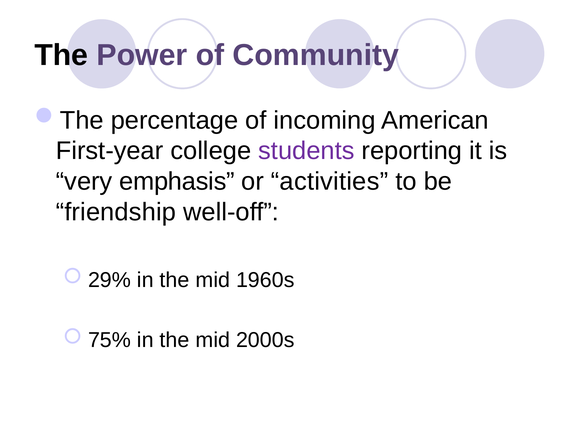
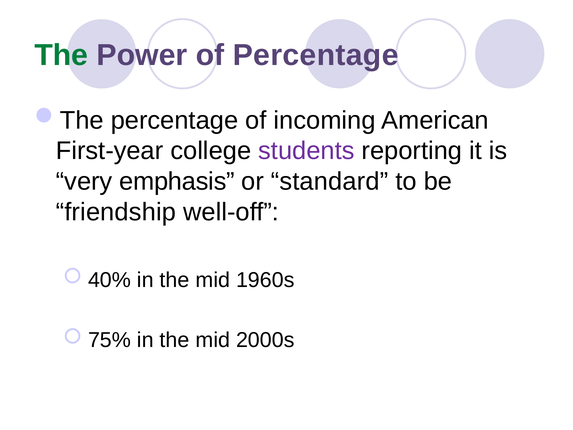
The at (61, 55) colour: black -> green
of Community: Community -> Percentage
activities: activities -> standard
29%: 29% -> 40%
